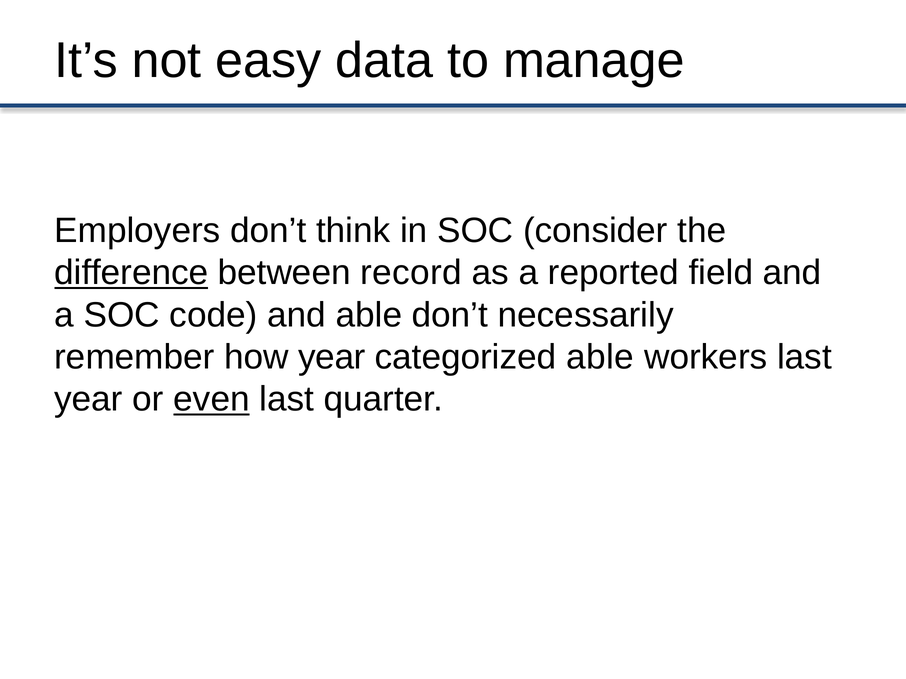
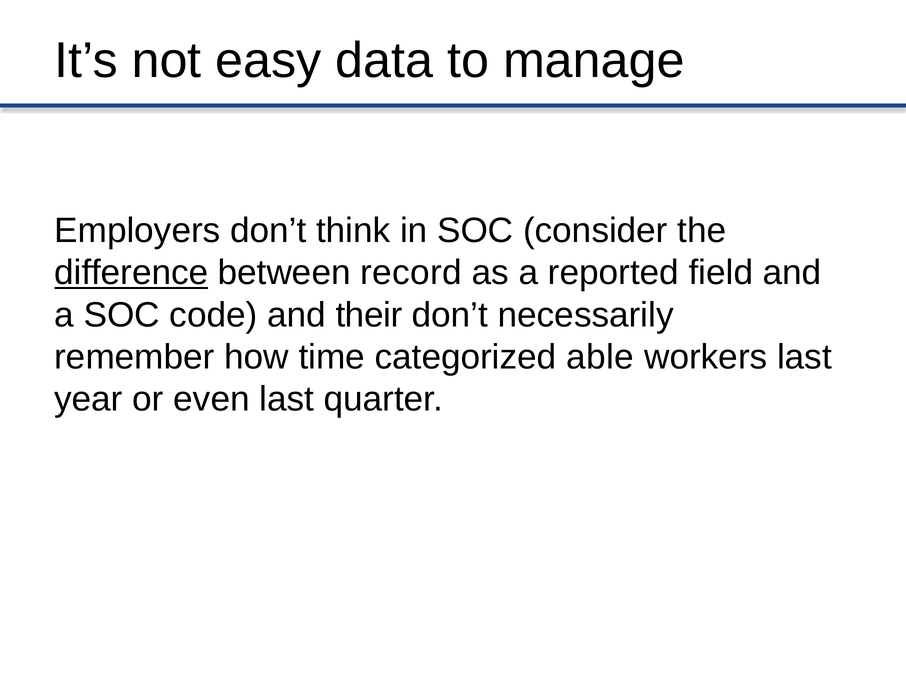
and able: able -> their
how year: year -> time
even underline: present -> none
